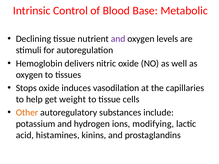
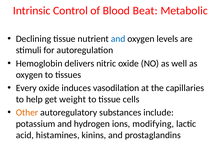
Base: Base -> Beat
and at (118, 39) colour: purple -> blue
Stops: Stops -> Every
